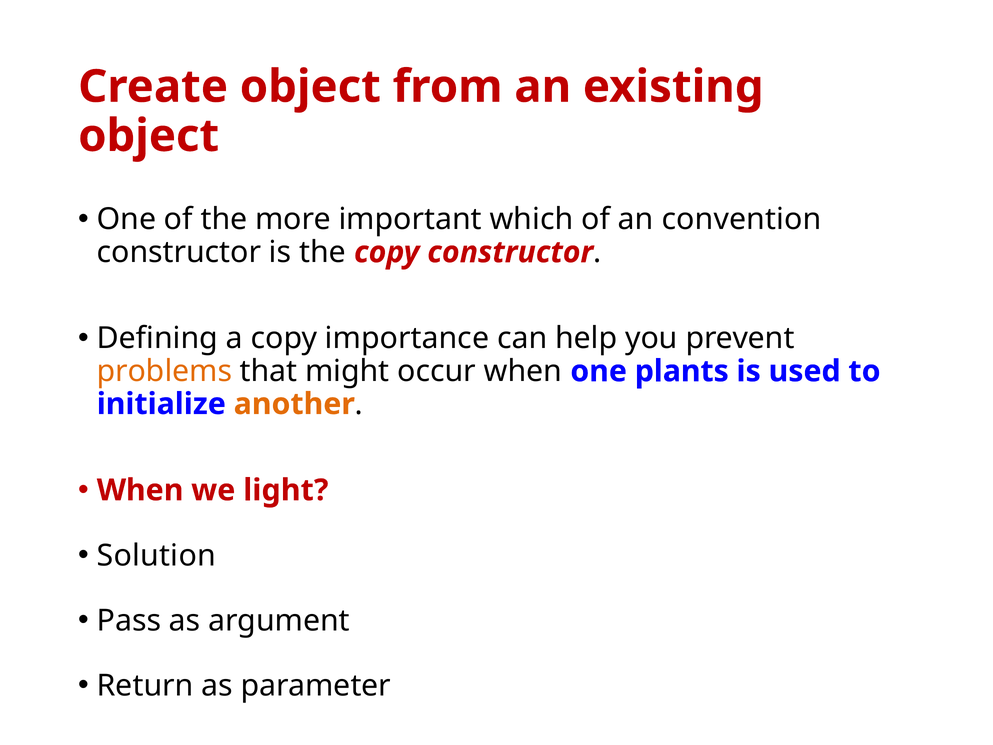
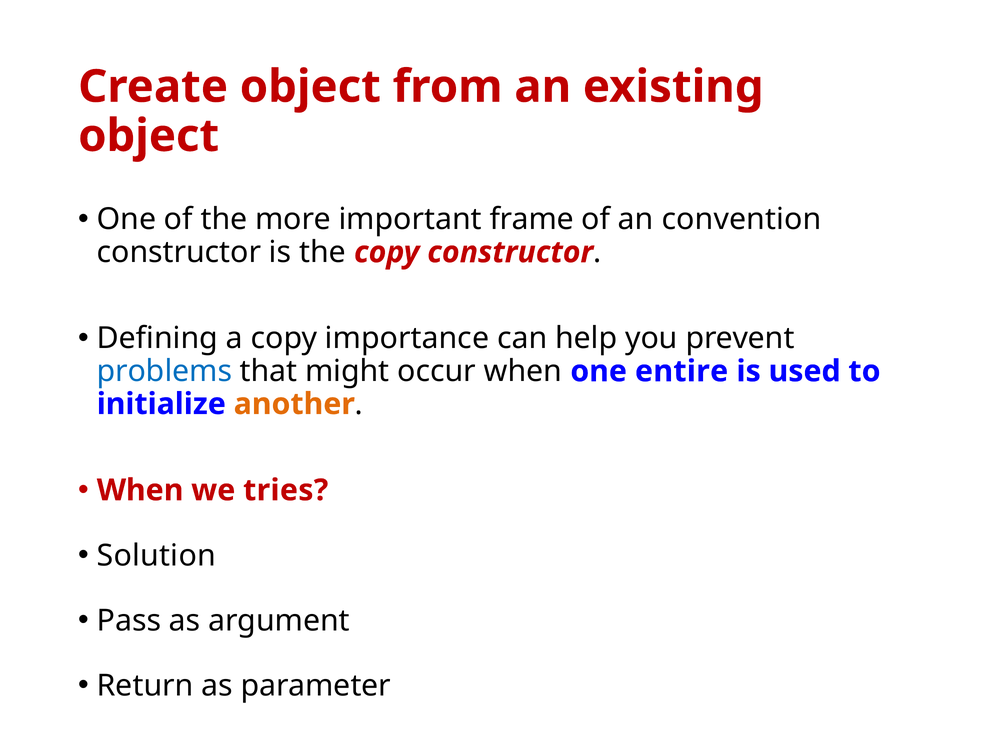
which: which -> frame
problems colour: orange -> blue
plants: plants -> entire
light: light -> tries
